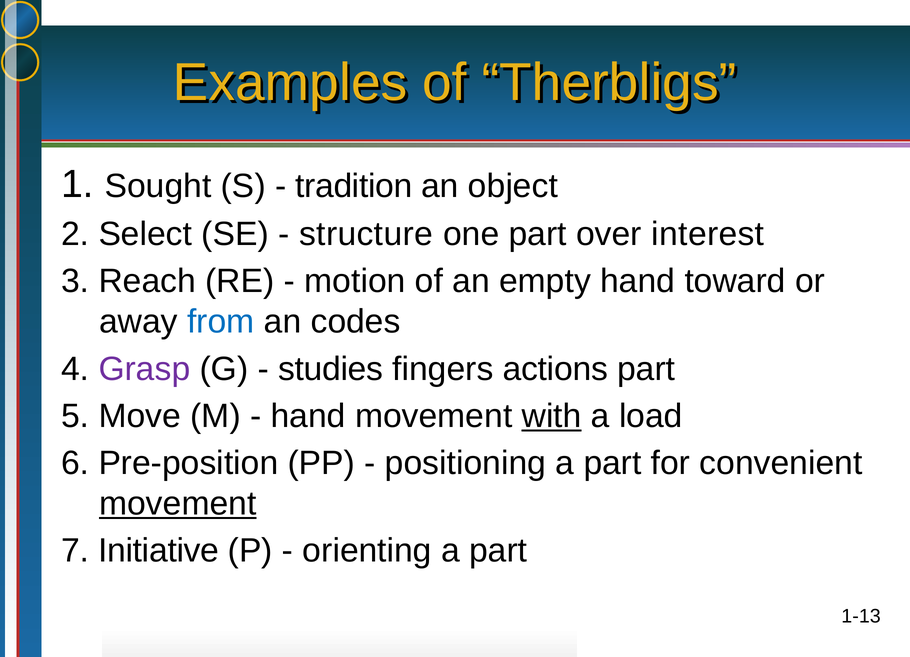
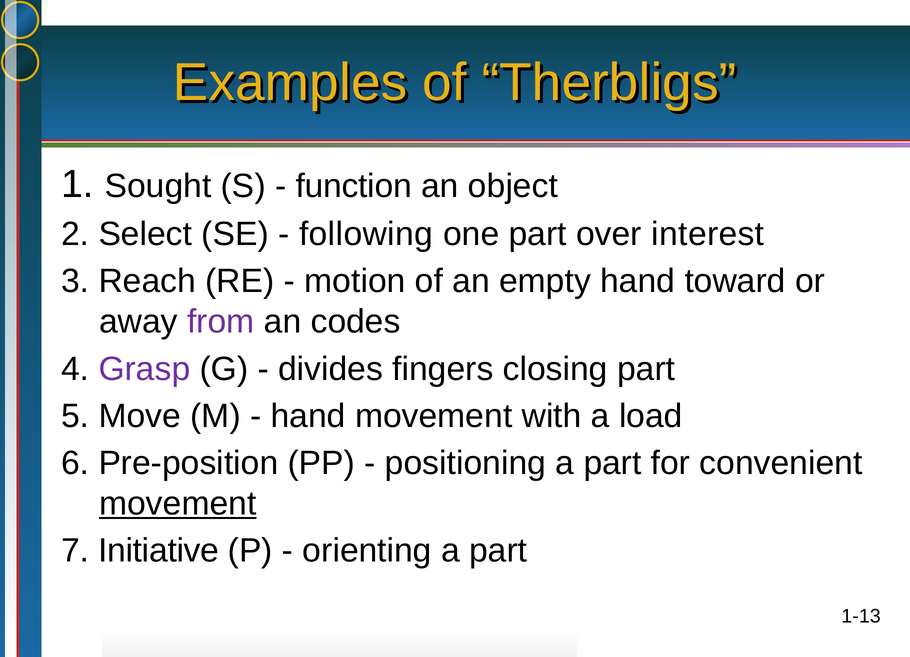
tradition: tradition -> function
structure: structure -> following
from colour: blue -> purple
studies: studies -> divides
actions: actions -> closing
with underline: present -> none
